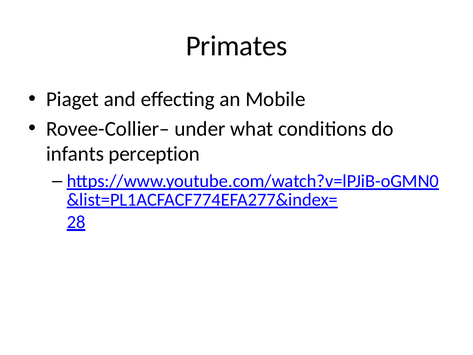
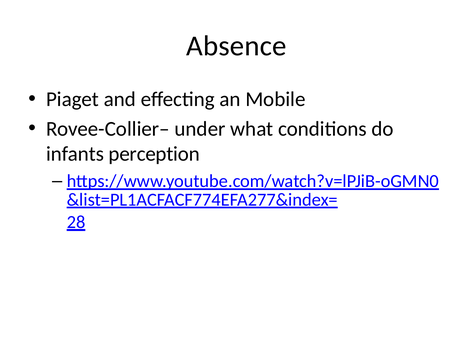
Primates: Primates -> Absence
